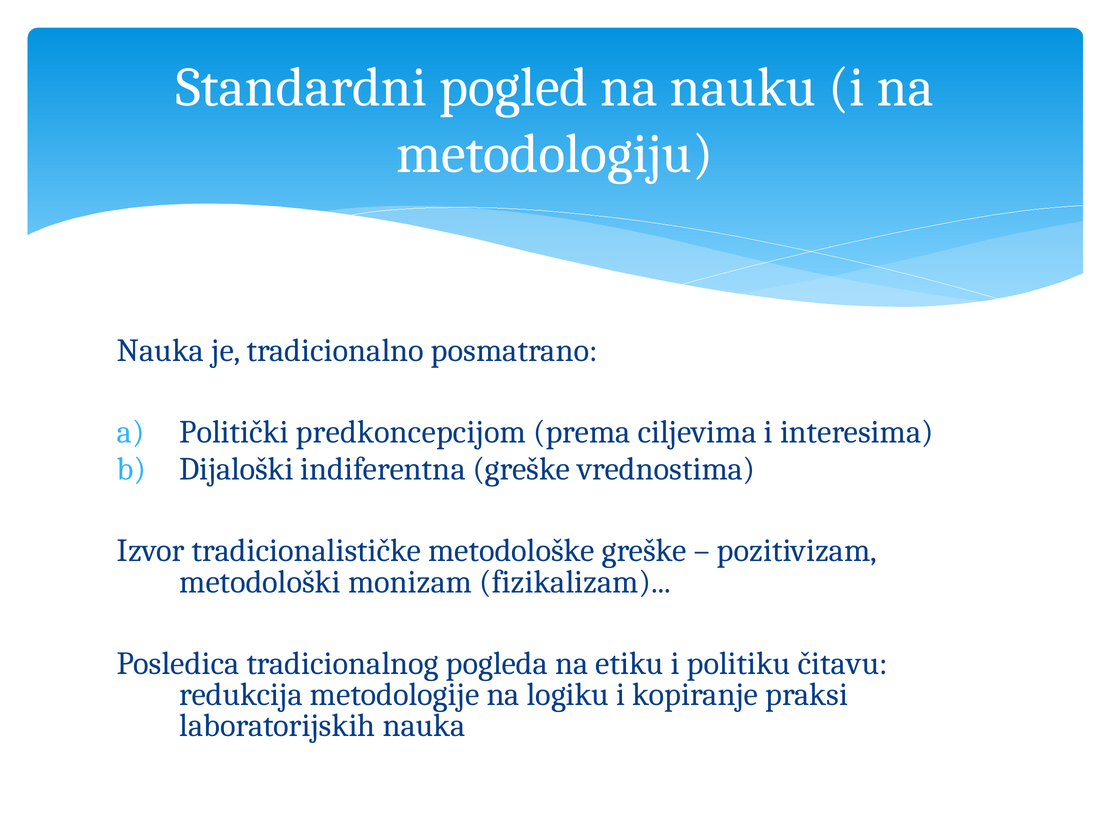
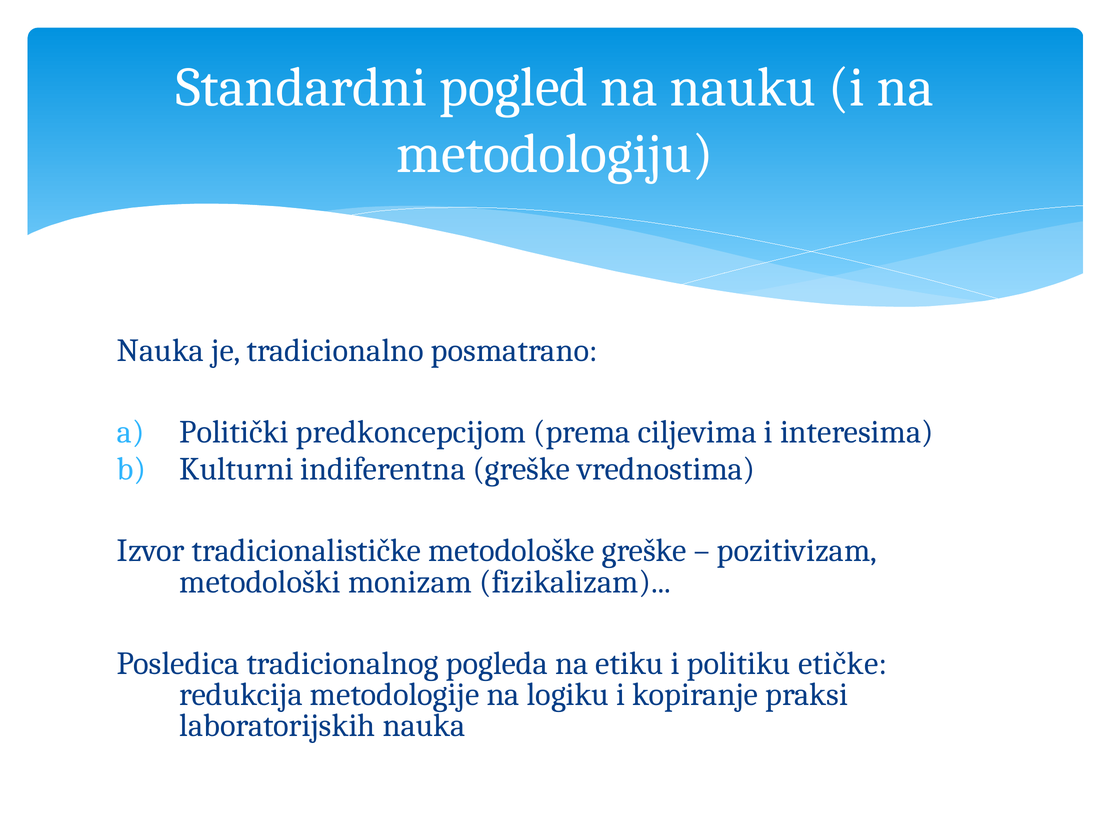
Dijaloški: Dijaloški -> Kulturni
čitavu: čitavu -> etičke
